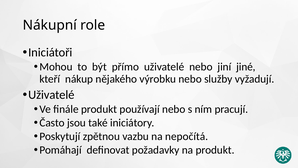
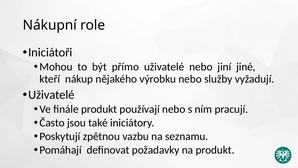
nepočítá: nepočítá -> seznamu
